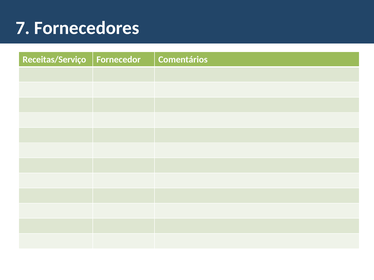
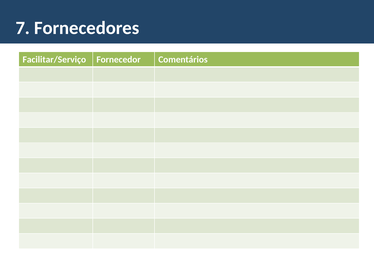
Receitas/Serviço: Receitas/Serviço -> Facilitar/Serviço
